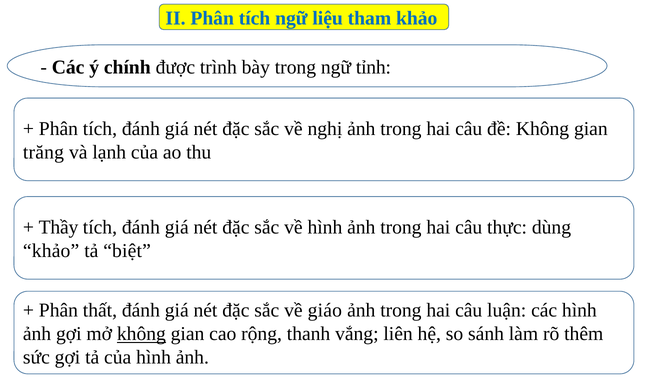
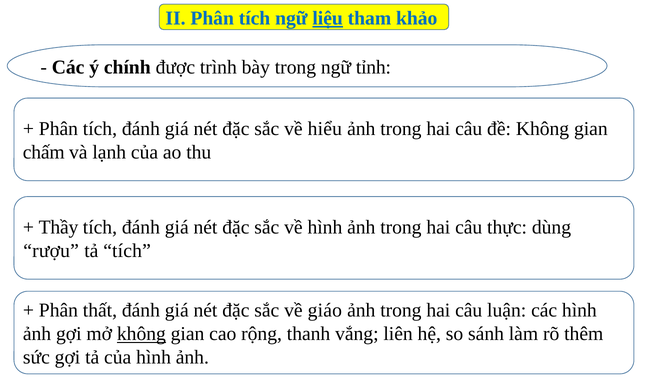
liệu underline: none -> present
nghị: nghị -> hiểu
trăng: trăng -> chấm
khảo at (51, 251): khảo -> rượu
tả biệt: biệt -> tích
